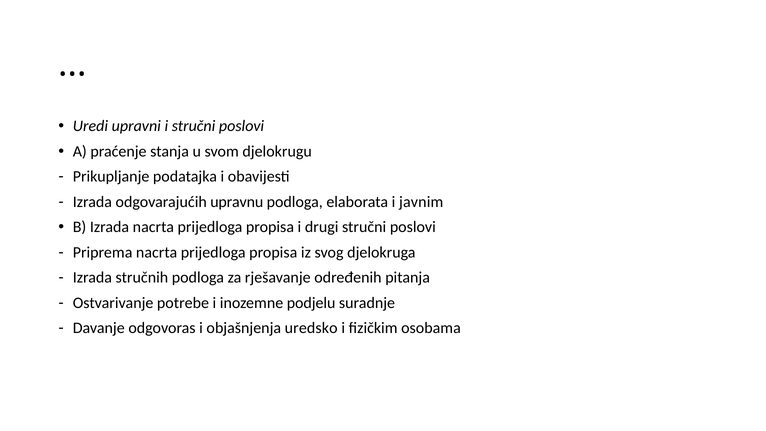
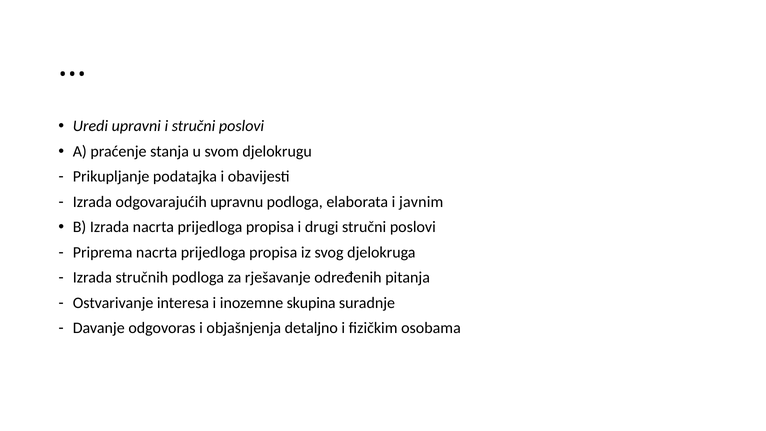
potrebe: potrebe -> interesa
podjelu: podjelu -> skupina
uredsko: uredsko -> detaljno
